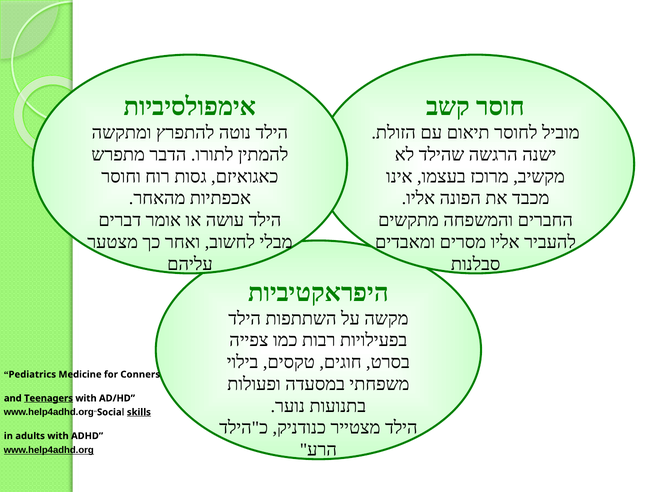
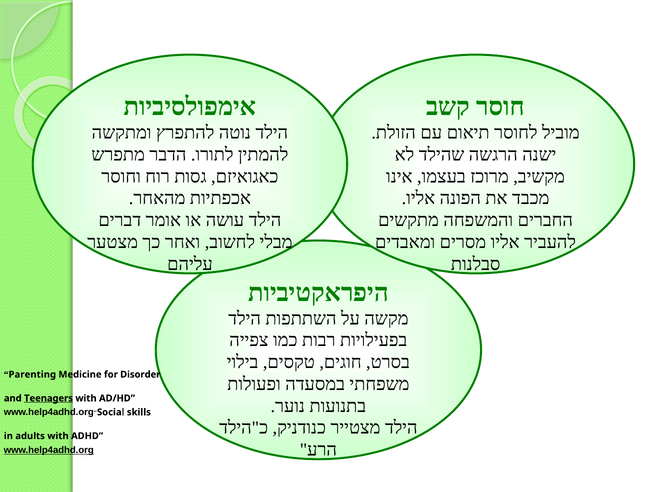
Pediatrics: Pediatrics -> Parenting
Conners: Conners -> Disorder
skills underline: present -> none
